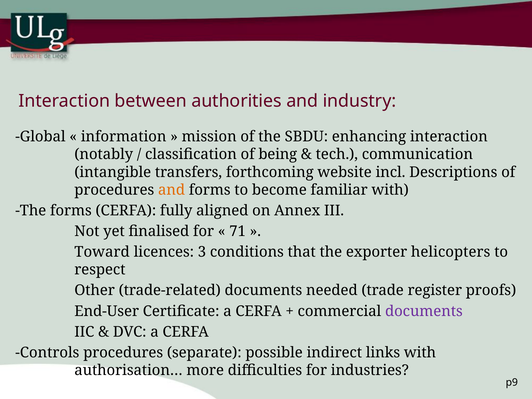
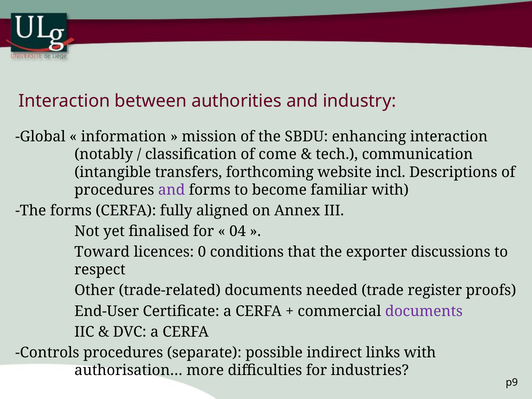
being: being -> come
and at (172, 190) colour: orange -> purple
71: 71 -> 04
3: 3 -> 0
helicopters: helicopters -> discussions
